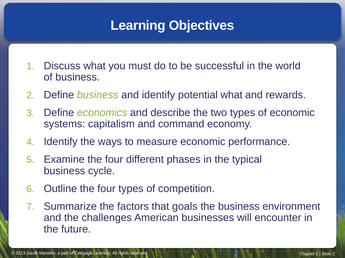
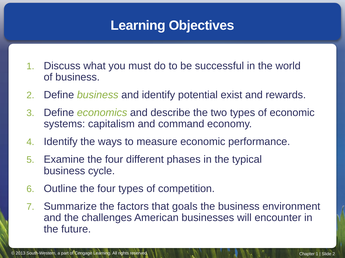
potential what: what -> exist
